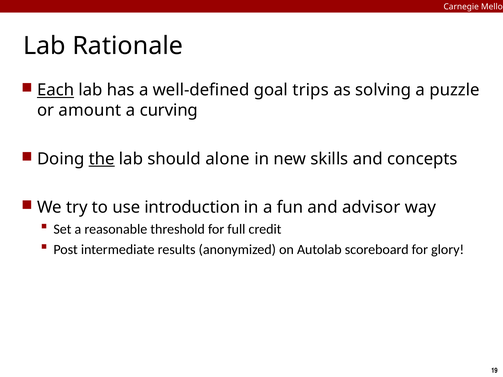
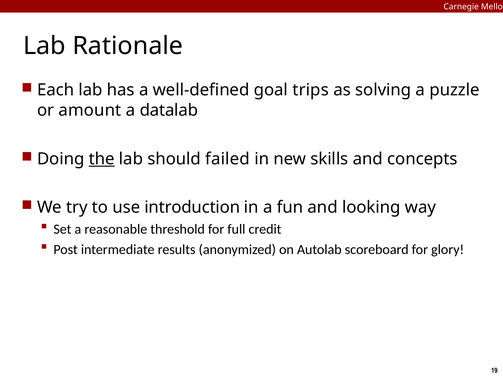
Each underline: present -> none
curving: curving -> datalab
alone: alone -> failed
advisor: advisor -> looking
